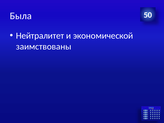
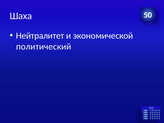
Была: Была -> Шаха
заимствованы: заимствованы -> политический
